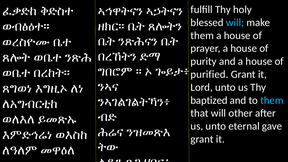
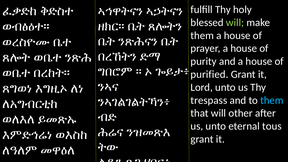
will at (235, 23) colour: light blue -> light green
baptized: baptized -> trespass
gave: gave -> tous
